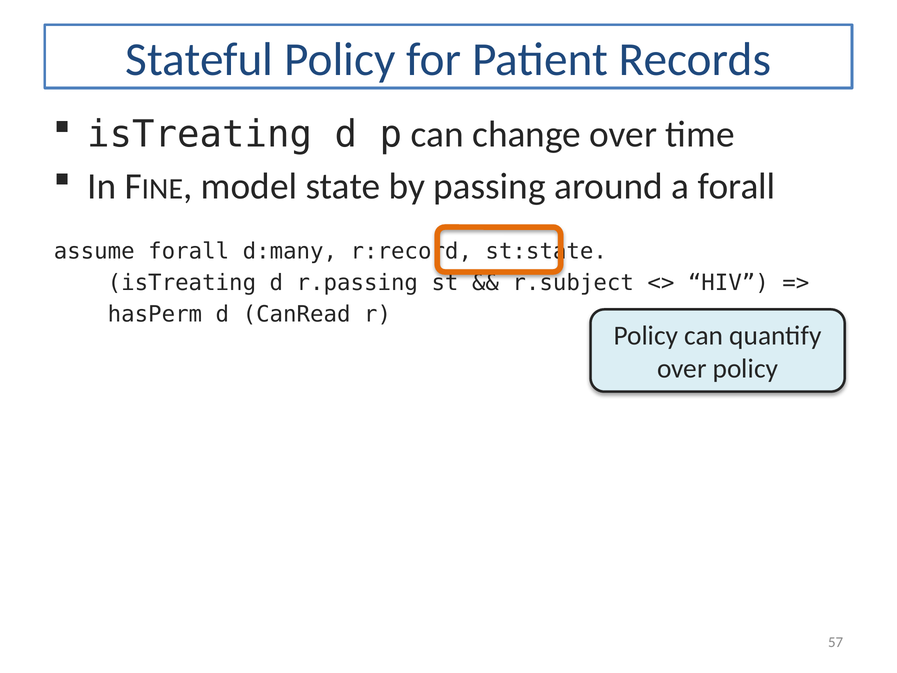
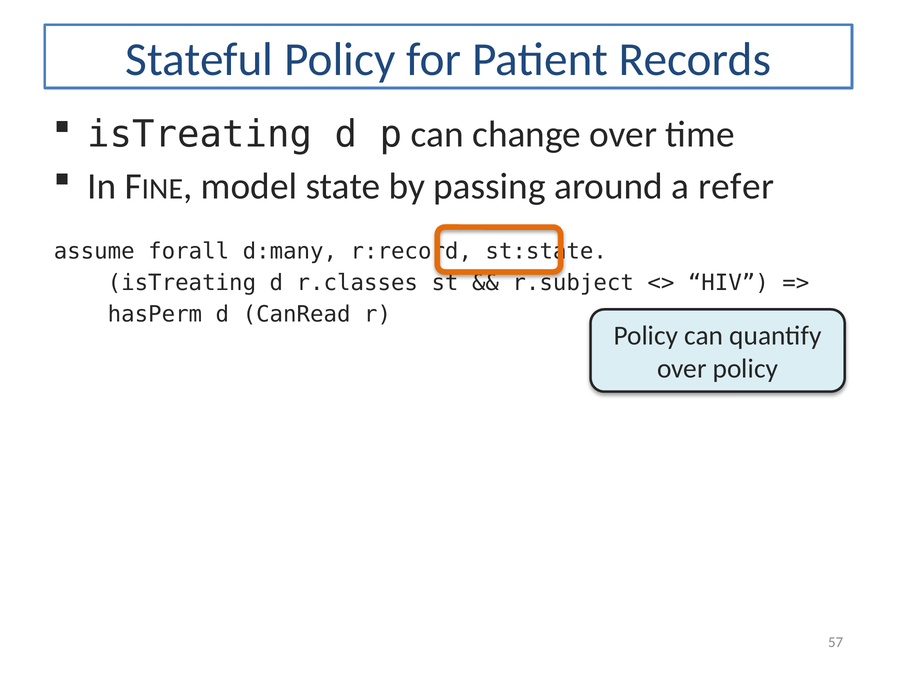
a forall: forall -> refer
r.passing: r.passing -> r.classes
